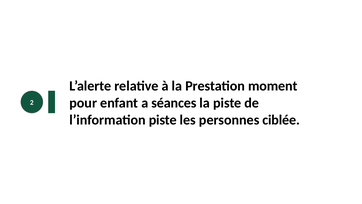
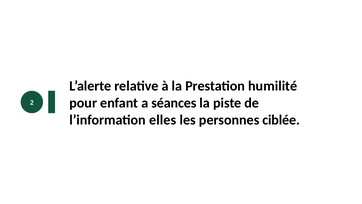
moment: moment -> humilité
l’information piste: piste -> elles
